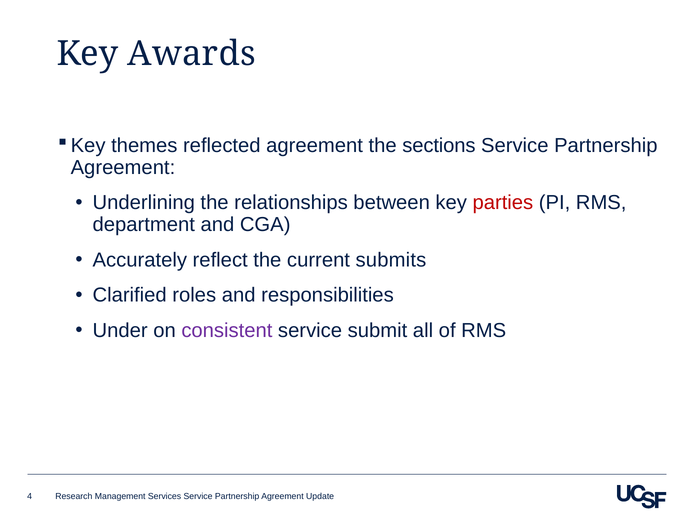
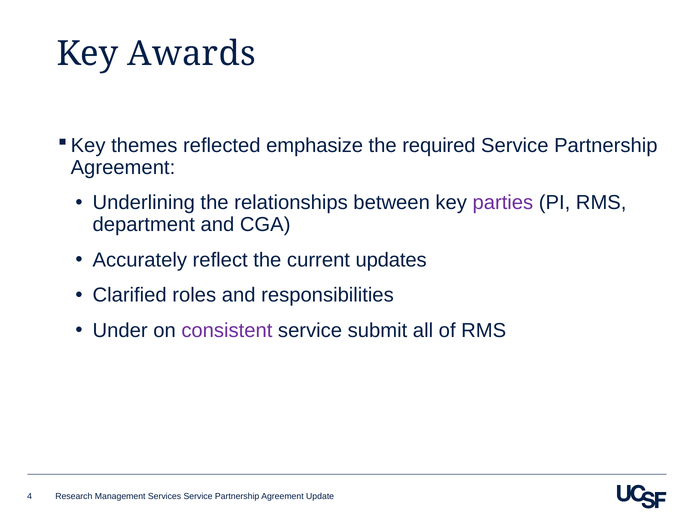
reflected agreement: agreement -> emphasize
sections: sections -> required
parties colour: red -> purple
submits: submits -> updates
